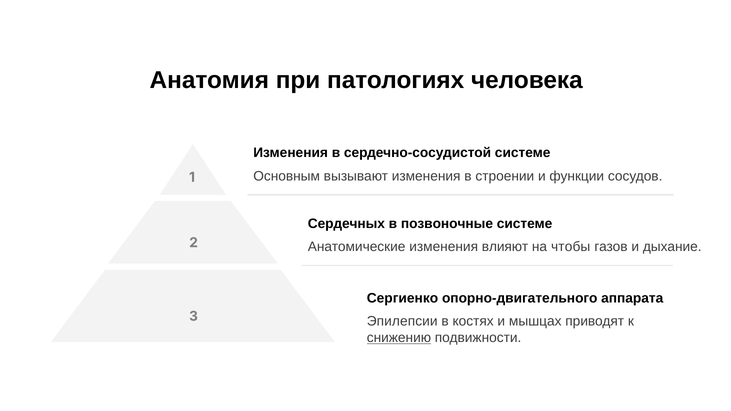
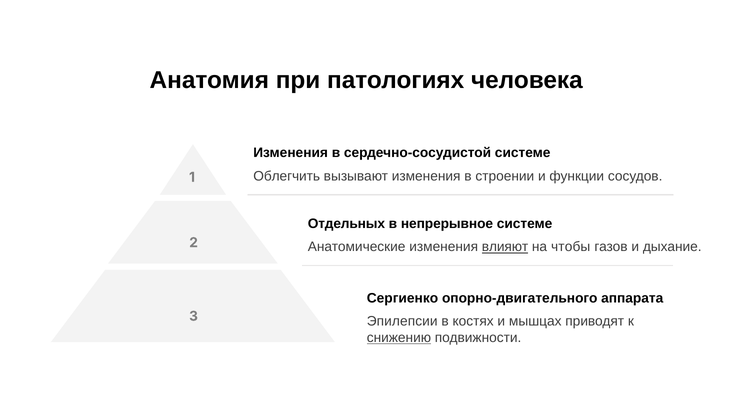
Основным: Основным -> Облегчить
Сердечных: Сердечных -> Отдельных
позвоночные: позвоночные -> непрерывное
влияют underline: none -> present
